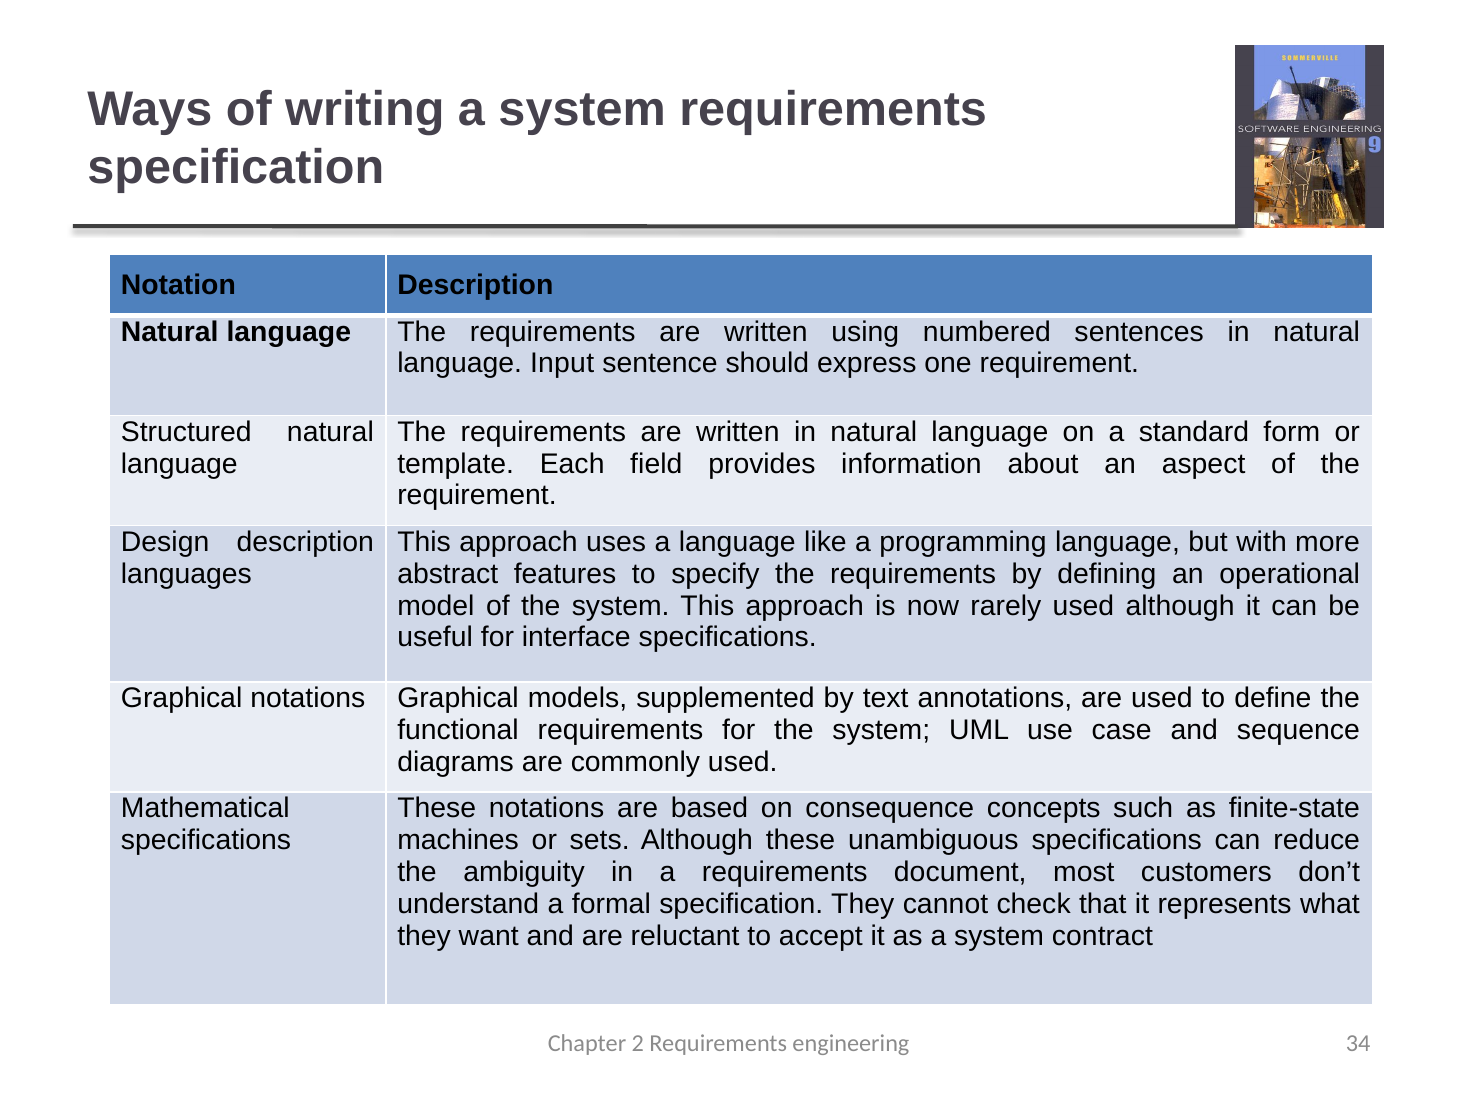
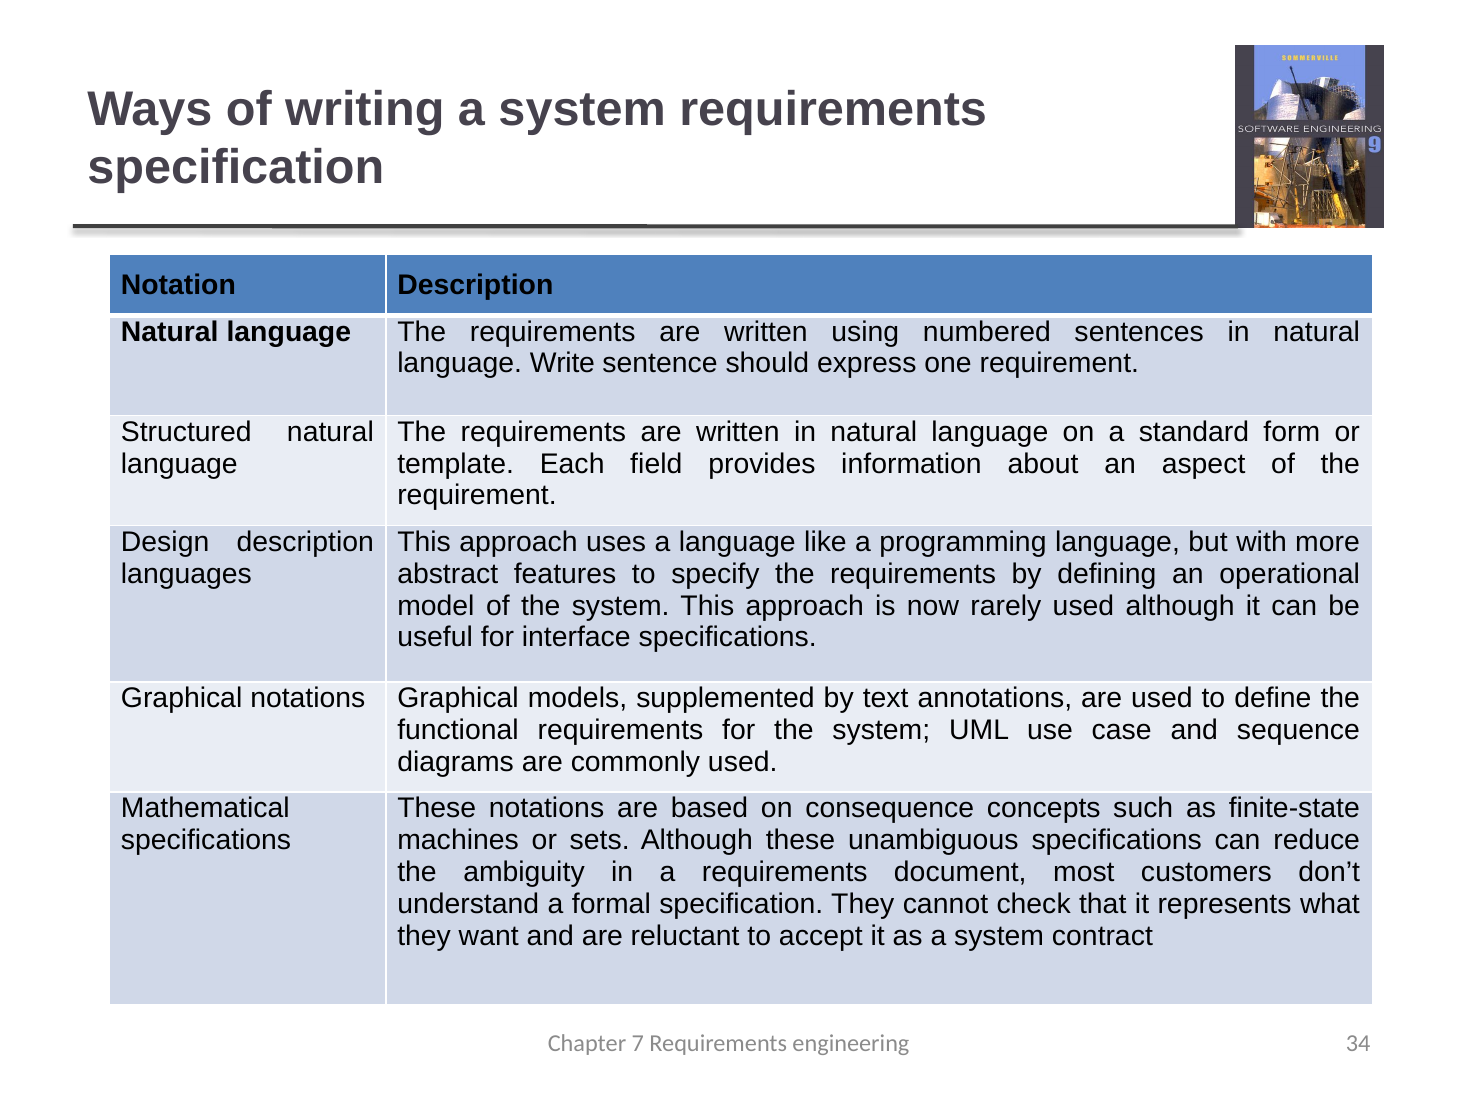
Input: Input -> Write
2: 2 -> 7
